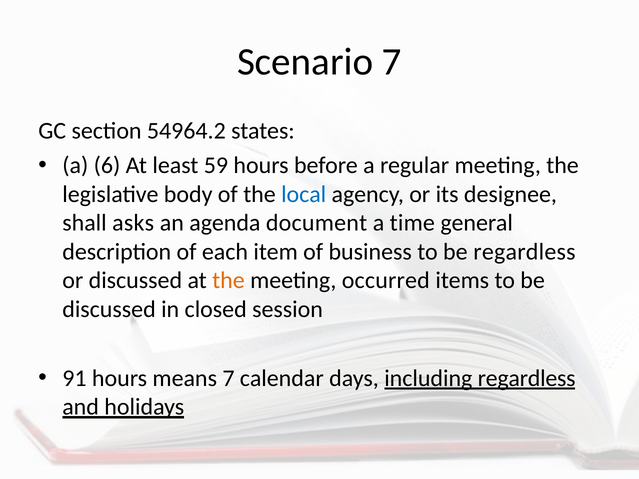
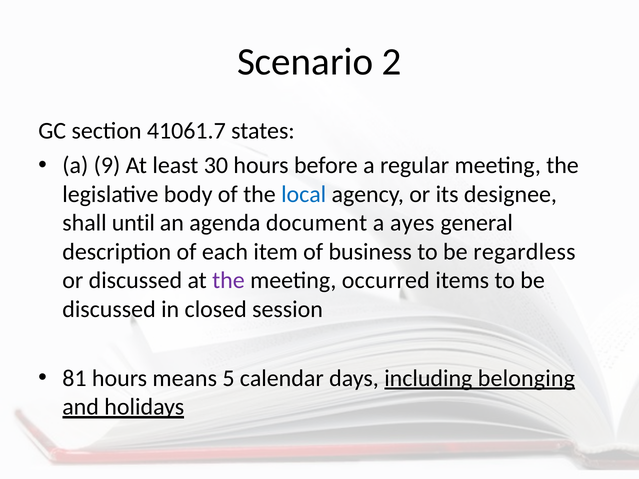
Scenario 7: 7 -> 2
54964.2: 54964.2 -> 41061.7
6: 6 -> 9
59: 59 -> 30
asks: asks -> until
time: time -> ayes
the at (228, 281) colour: orange -> purple
91: 91 -> 81
means 7: 7 -> 5
including regardless: regardless -> belonging
